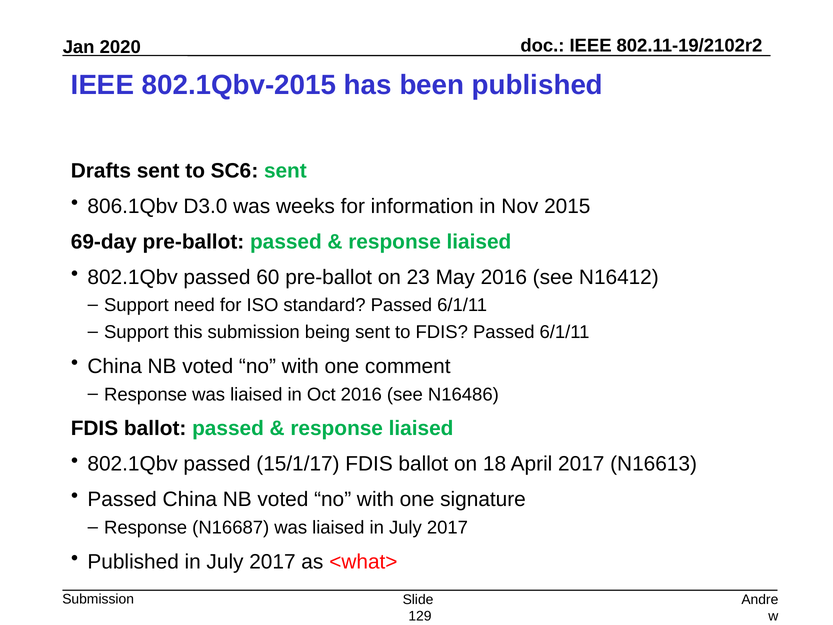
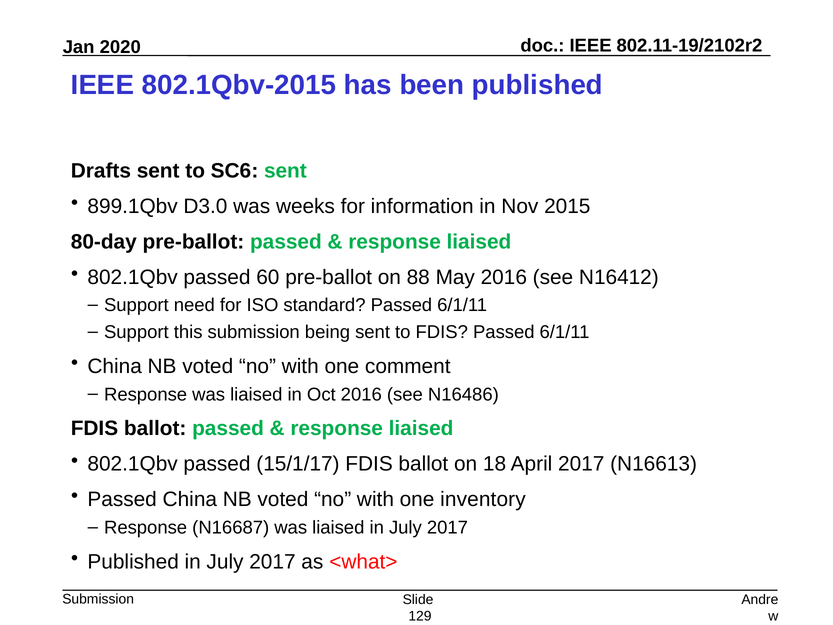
806.1Qbv: 806.1Qbv -> 899.1Qbv
69-day: 69-day -> 80-day
23: 23 -> 88
signature: signature -> inventory
